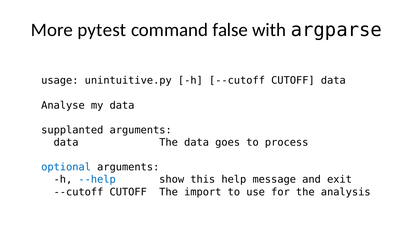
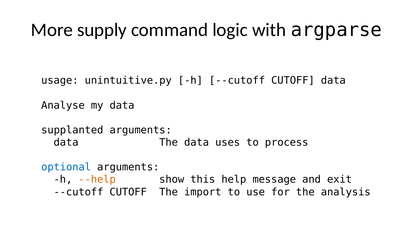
pytest: pytest -> supply
false: false -> logic
goes: goes -> uses
--help colour: blue -> orange
